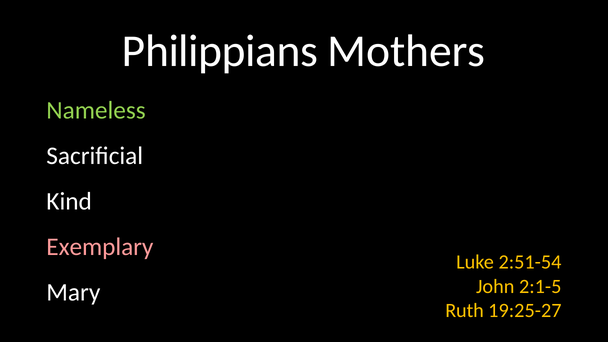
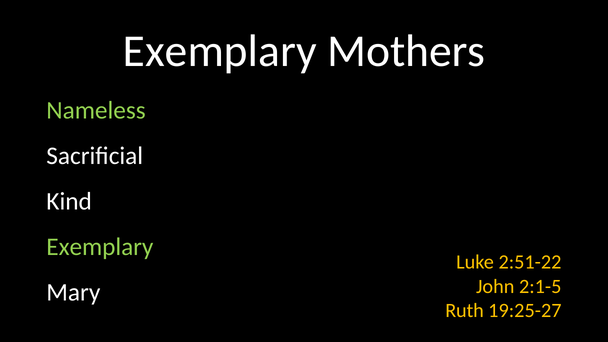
Philippians at (220, 51): Philippians -> Exemplary
Exemplary at (100, 247) colour: pink -> light green
2:51-54: 2:51-54 -> 2:51-22
